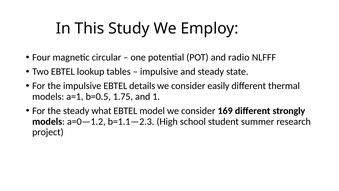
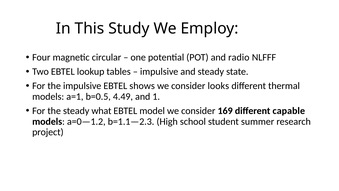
details: details -> shows
easily: easily -> looks
1.75: 1.75 -> 4.49
strongly: strongly -> capable
